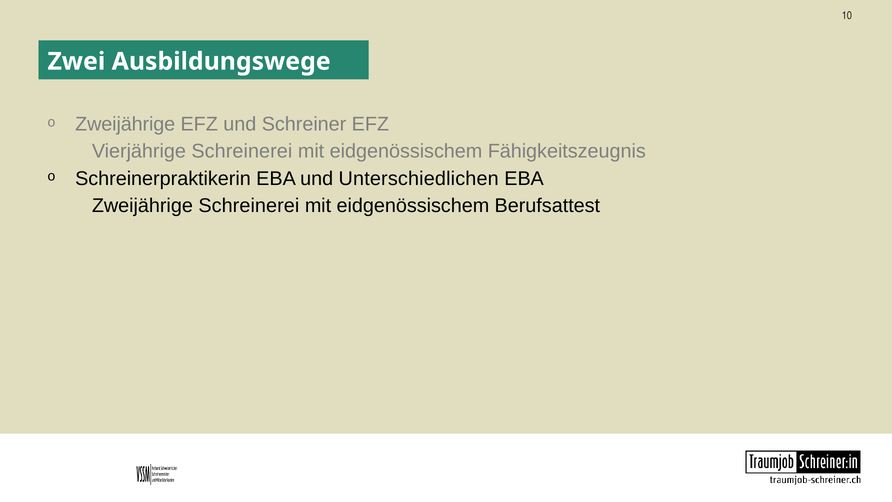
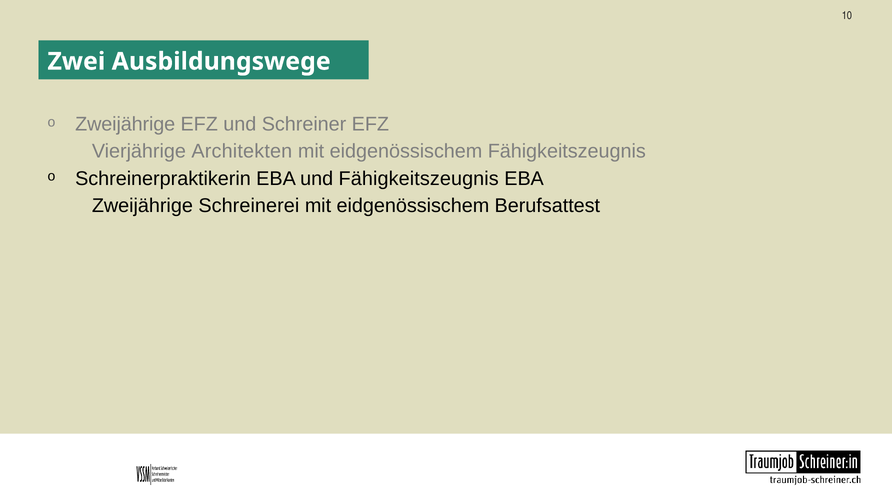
Vierjährige Schreinerei: Schreinerei -> Architekten
und Unterschiedlichen: Unterschiedlichen -> Fähigkeitszeugnis
